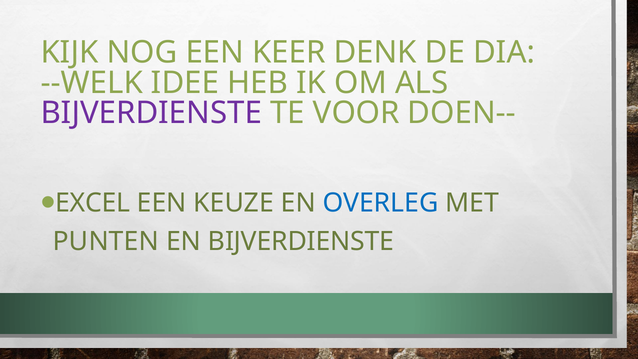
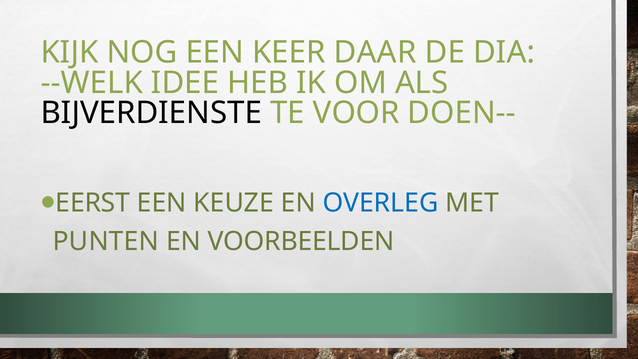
DENK: DENK -> DAAR
BIJVERDIENSTE at (151, 113) colour: purple -> black
EXCEL: EXCEL -> EERST
EN BIJVERDIENSTE: BIJVERDIENSTE -> VOORBEELDEN
